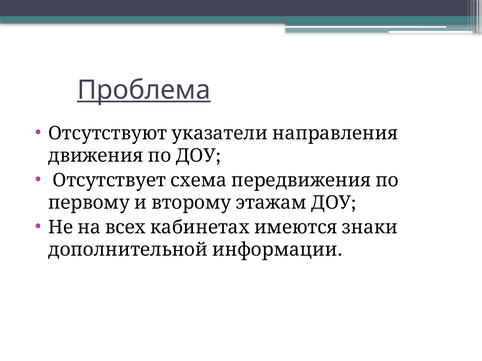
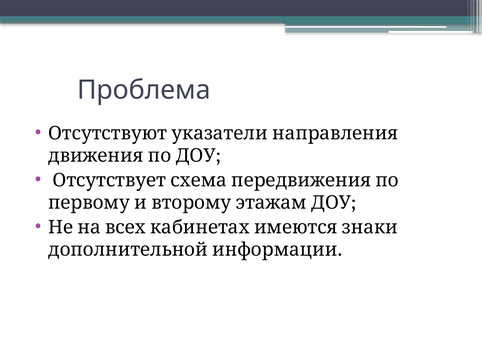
Проблема underline: present -> none
